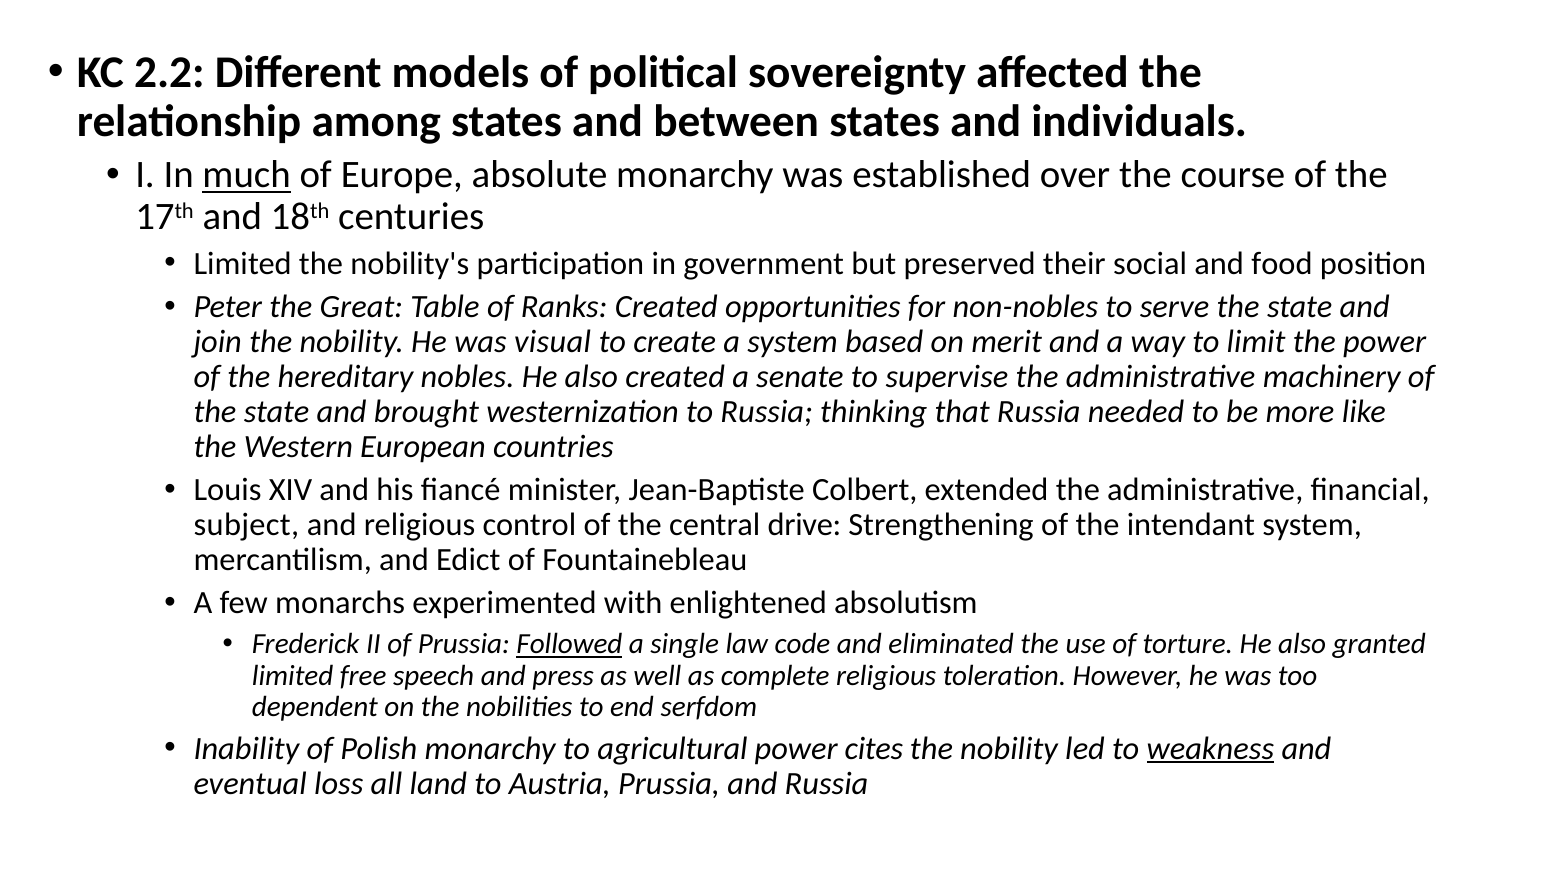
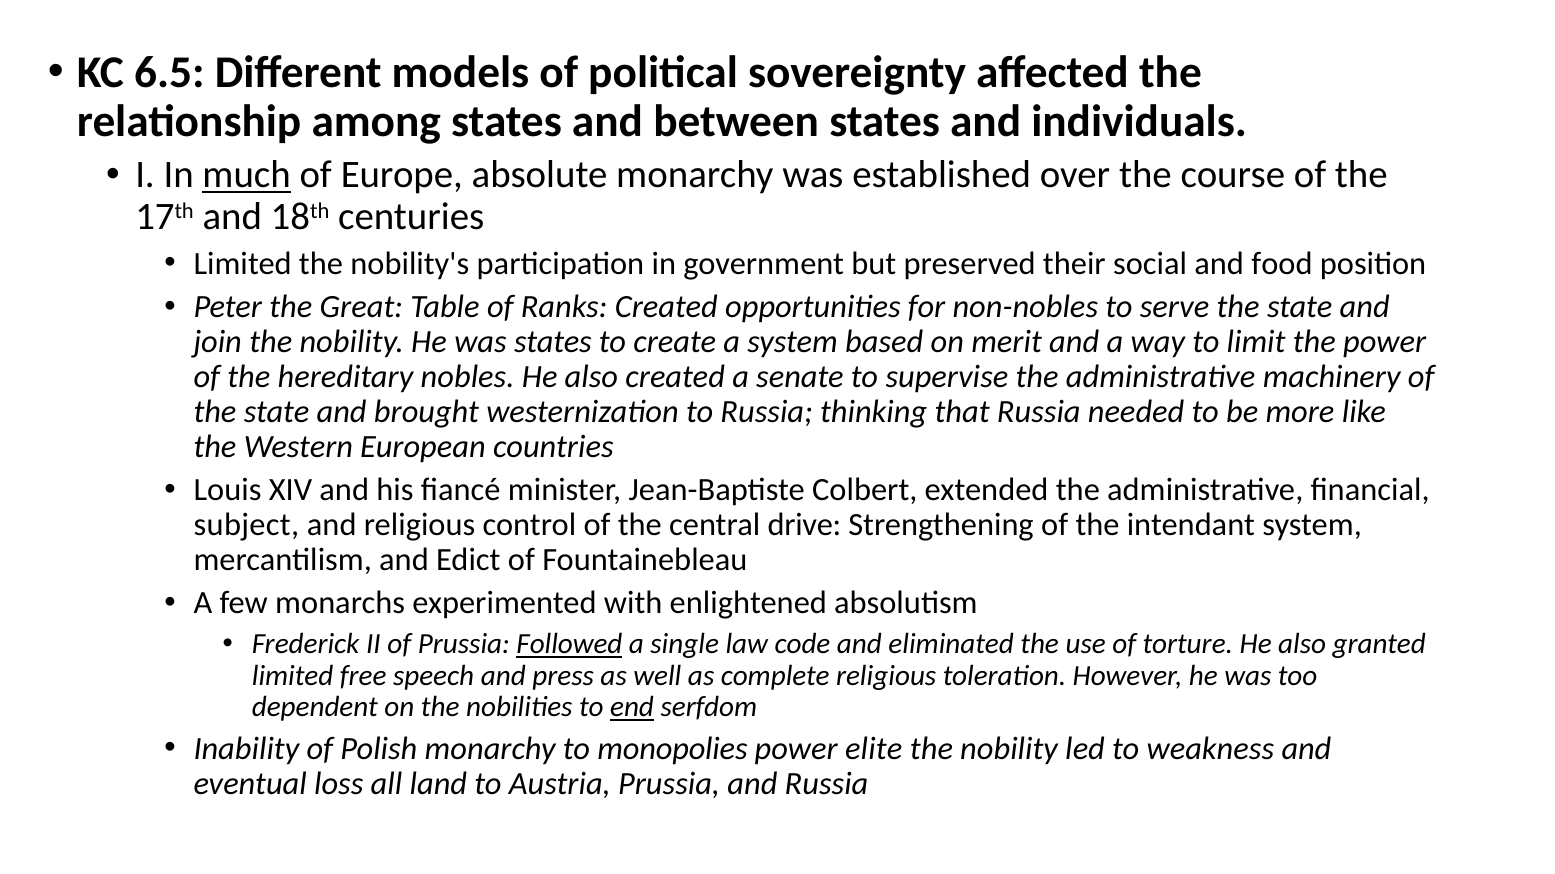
2.2: 2.2 -> 6.5
was visual: visual -> states
end underline: none -> present
agricultural: agricultural -> monopolies
cites: cites -> elite
weakness underline: present -> none
